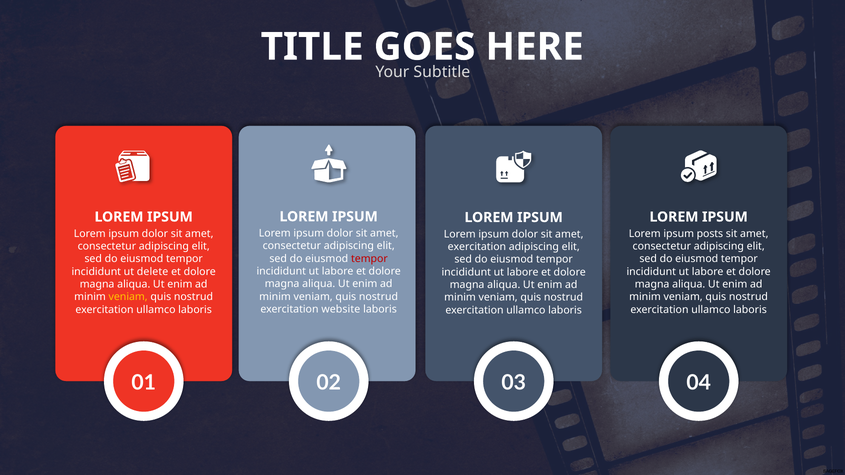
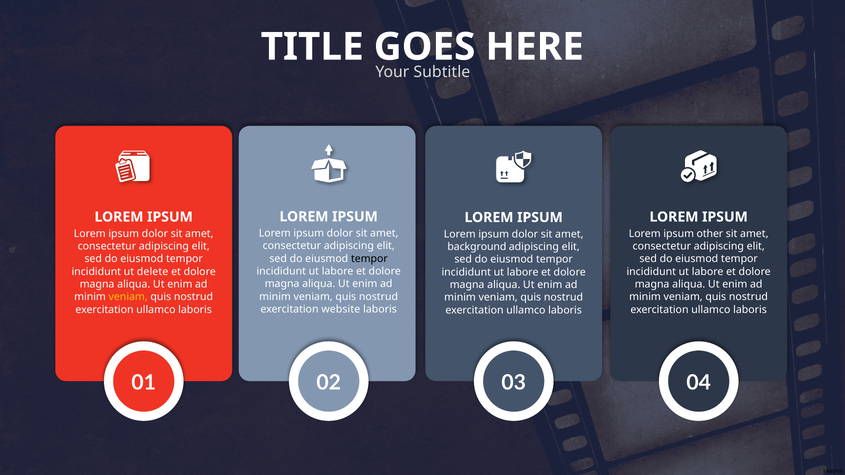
posts: posts -> other
exercitation at (477, 247): exercitation -> background
tempor at (369, 259) colour: red -> black
